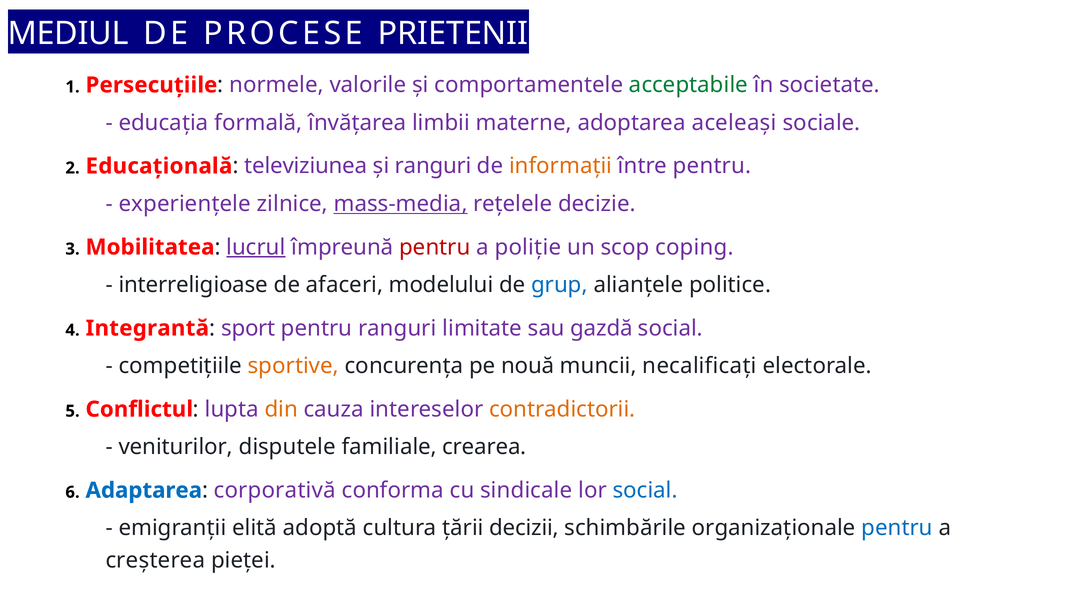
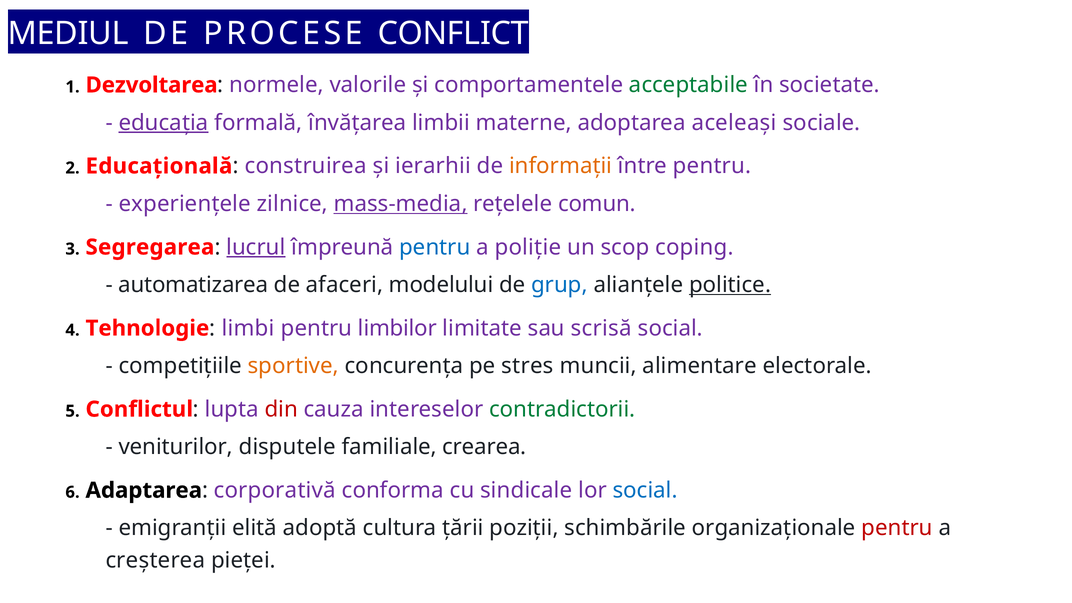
PRIETENII: PRIETENII -> CONFLICT
Persecuțiile: Persecuțiile -> Dezvoltarea
educația underline: none -> present
televiziunea: televiziunea -> construirea
și ranguri: ranguri -> ierarhii
decizie: decizie -> comun
Mobilitatea: Mobilitatea -> Segregarea
pentru at (435, 247) colour: red -> blue
interreligioase: interreligioase -> automatizarea
politice underline: none -> present
Integrantă: Integrantă -> Tehnologie
sport: sport -> limbi
pentru ranguri: ranguri -> limbilor
gazdă: gazdă -> scrisă
nouă: nouă -> stres
necalificați: necalificați -> alimentare
din colour: orange -> red
contradictorii colour: orange -> green
Adaptarea colour: blue -> black
decizii: decizii -> poziții
pentru at (897, 528) colour: blue -> red
